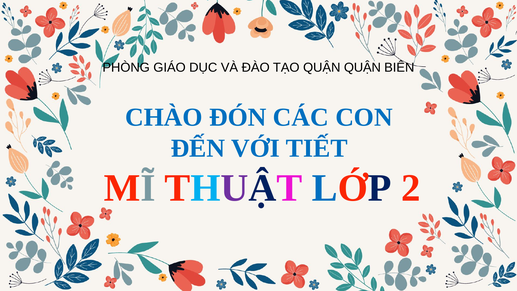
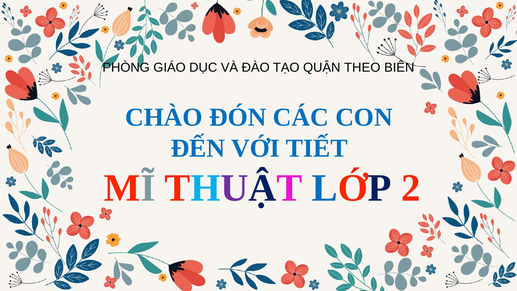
QUẬN QUẬN: QUẬN -> THEO
